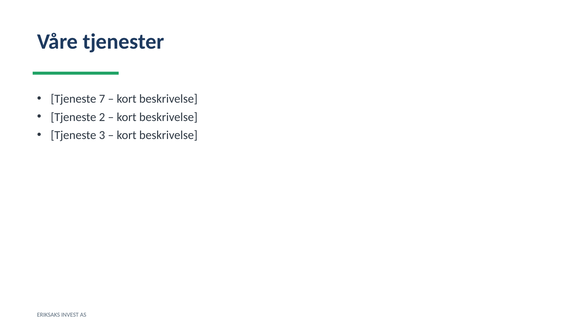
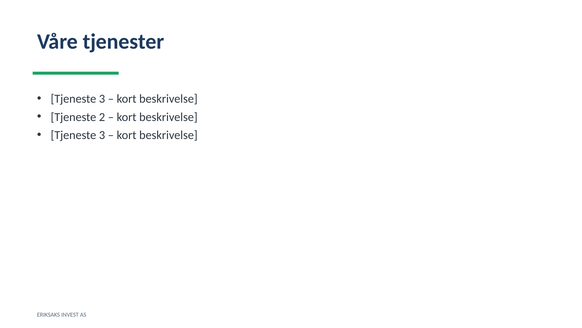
7 at (102, 99): 7 -> 3
